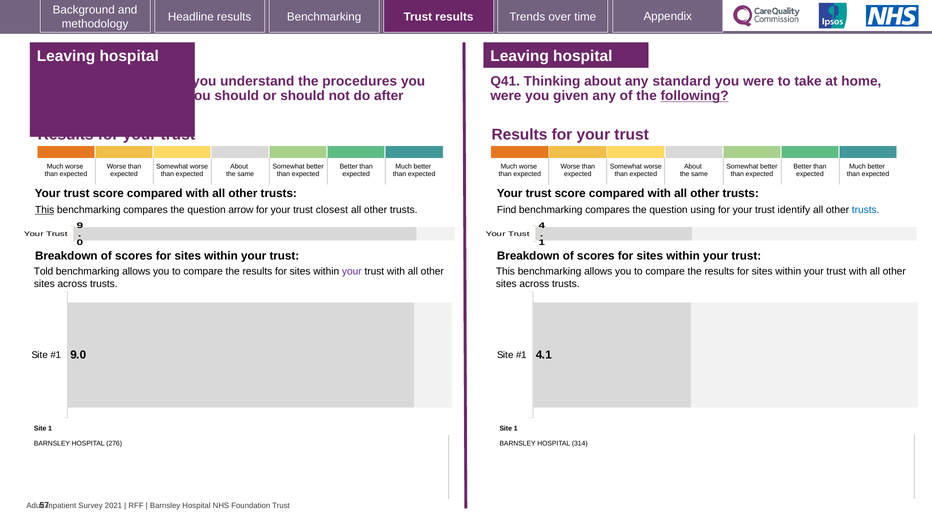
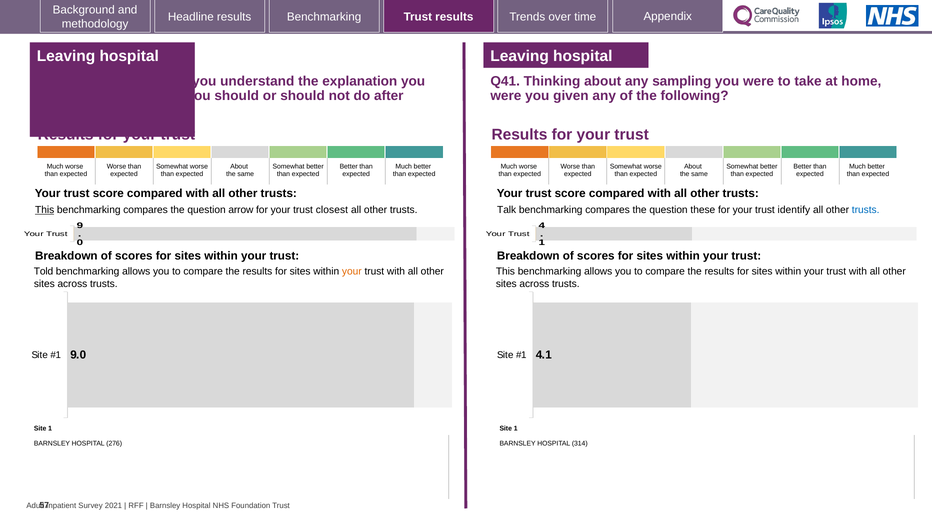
procedures: procedures -> explanation
standard: standard -> sampling
following underline: present -> none
Find: Find -> Talk
using: using -> these
your at (352, 272) colour: purple -> orange
